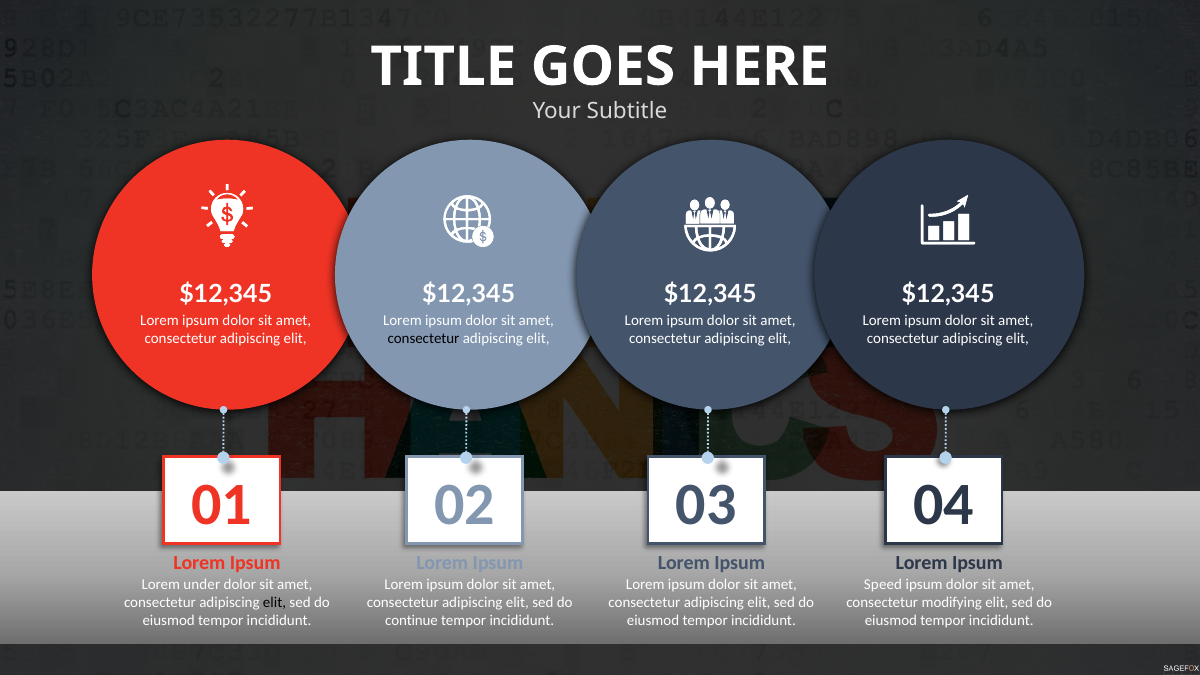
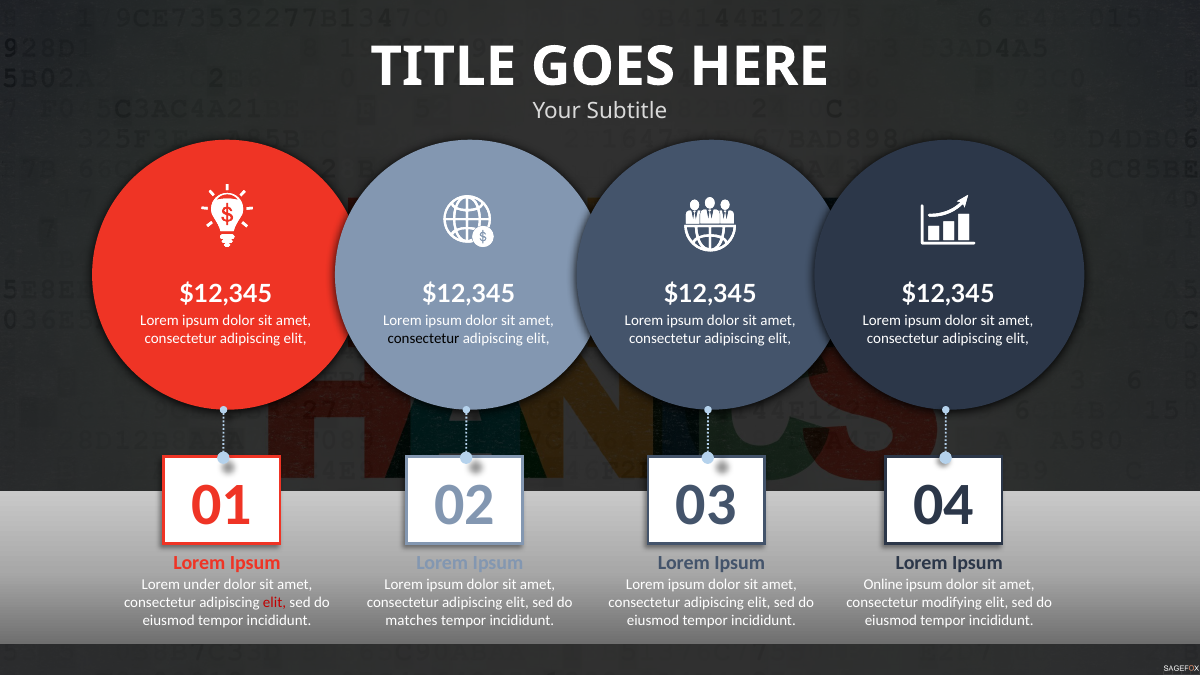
Speed: Speed -> Online
elit at (275, 603) colour: black -> red
continue: continue -> matches
